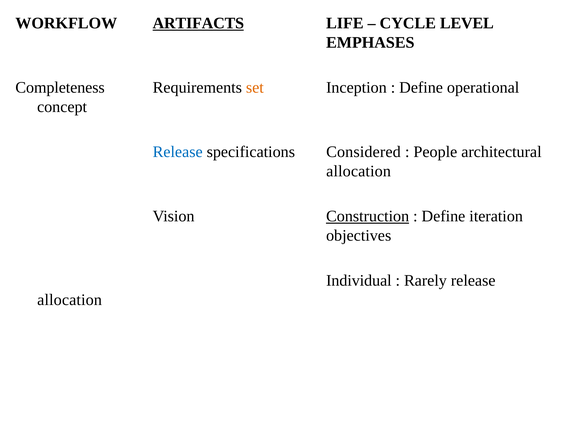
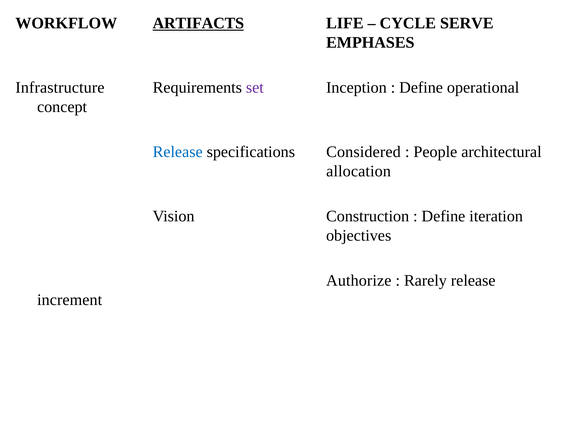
LEVEL: LEVEL -> SERVE
Completeness: Completeness -> Infrastructure
set colour: orange -> purple
Construction underline: present -> none
Individual: Individual -> Authorize
allocation at (70, 300): allocation -> increment
